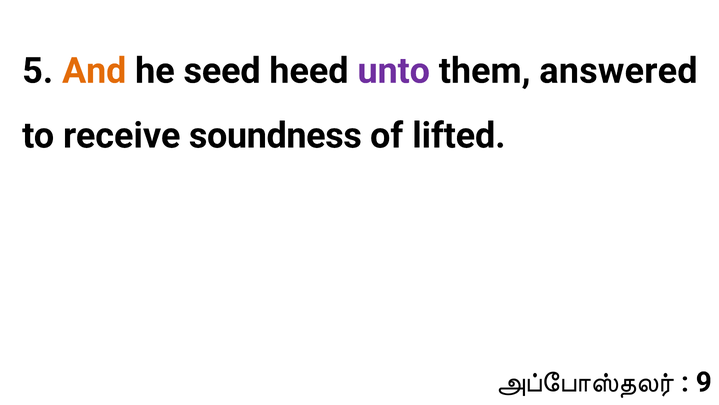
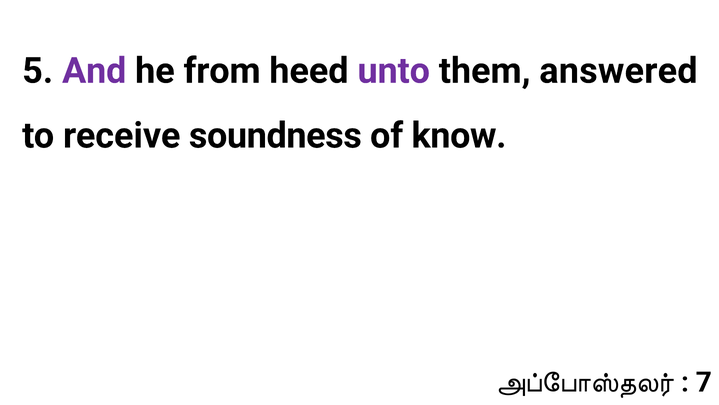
And colour: orange -> purple
seed: seed -> from
lifted: lifted -> know
9: 9 -> 7
